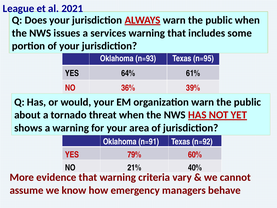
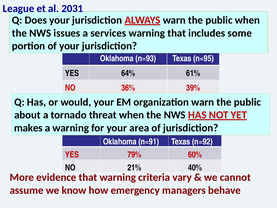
2021: 2021 -> 2031
shows: shows -> makes
